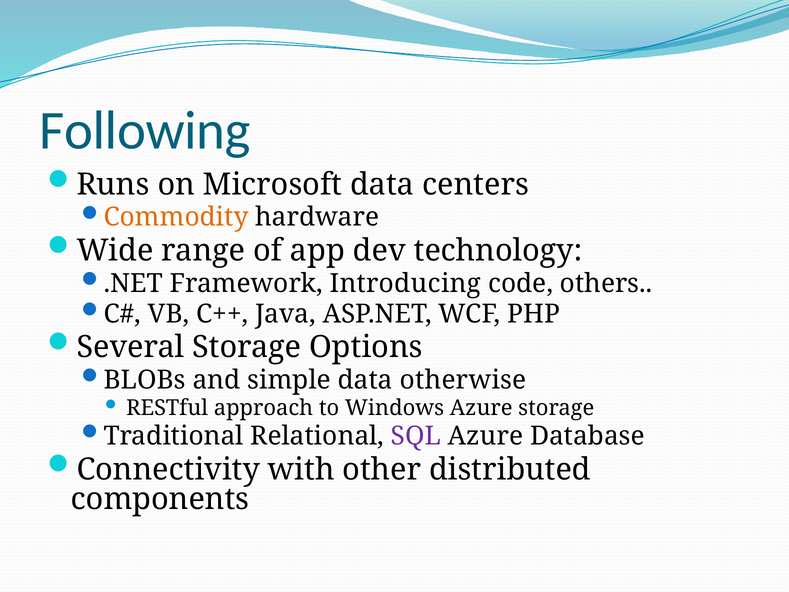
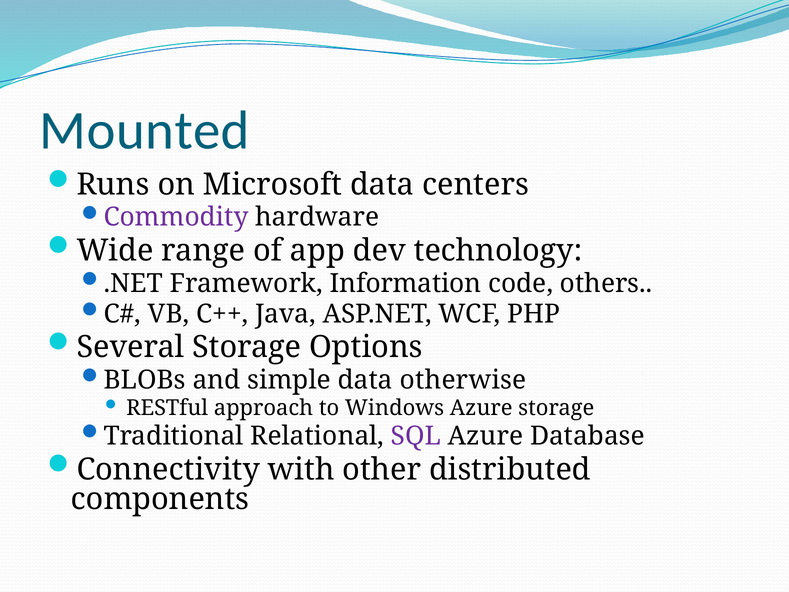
Following: Following -> Mounted
Commodity colour: orange -> purple
Introducing: Introducing -> Information
